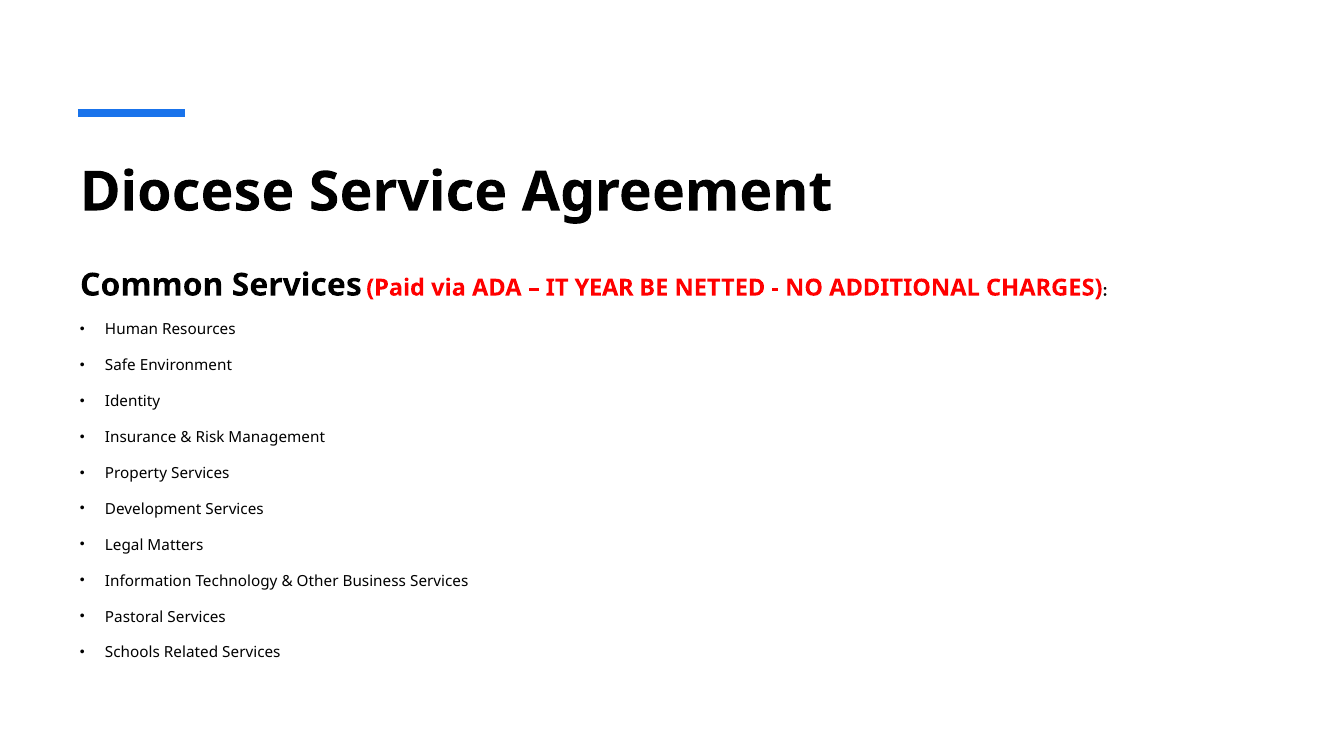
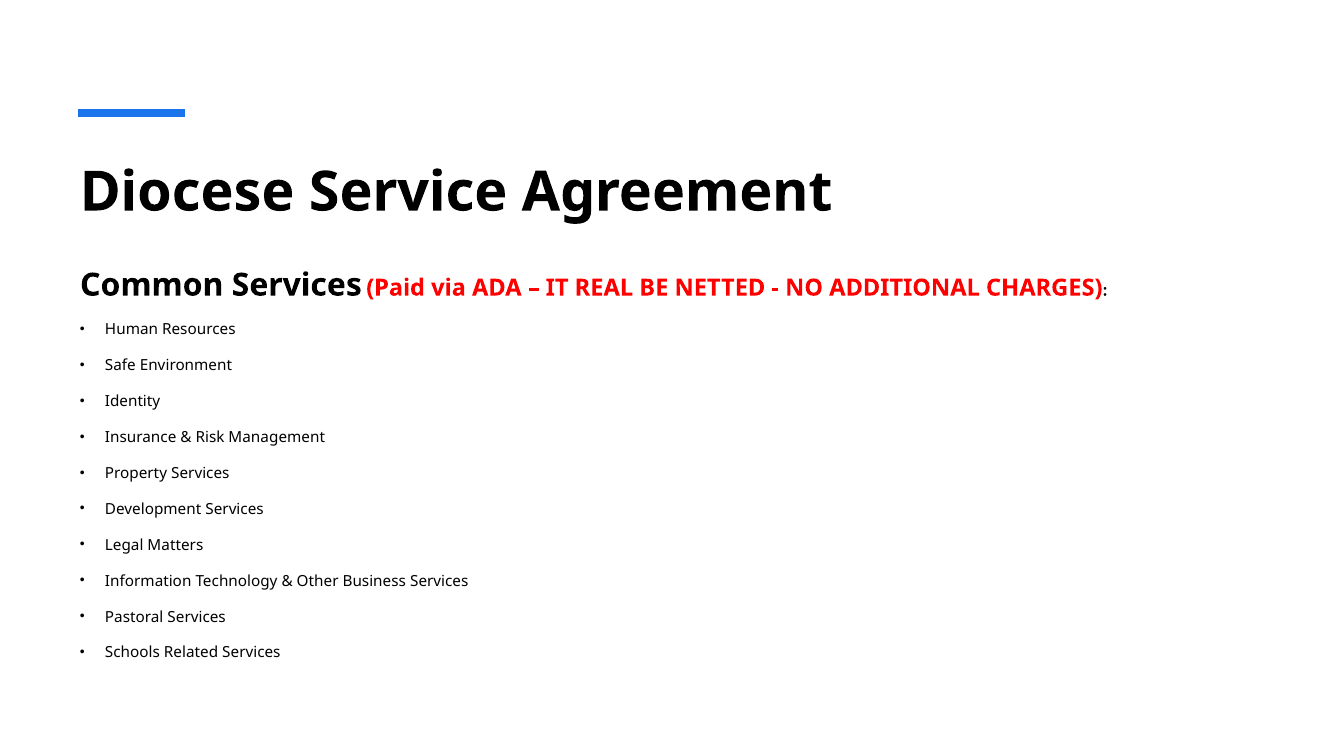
YEAR: YEAR -> REAL
